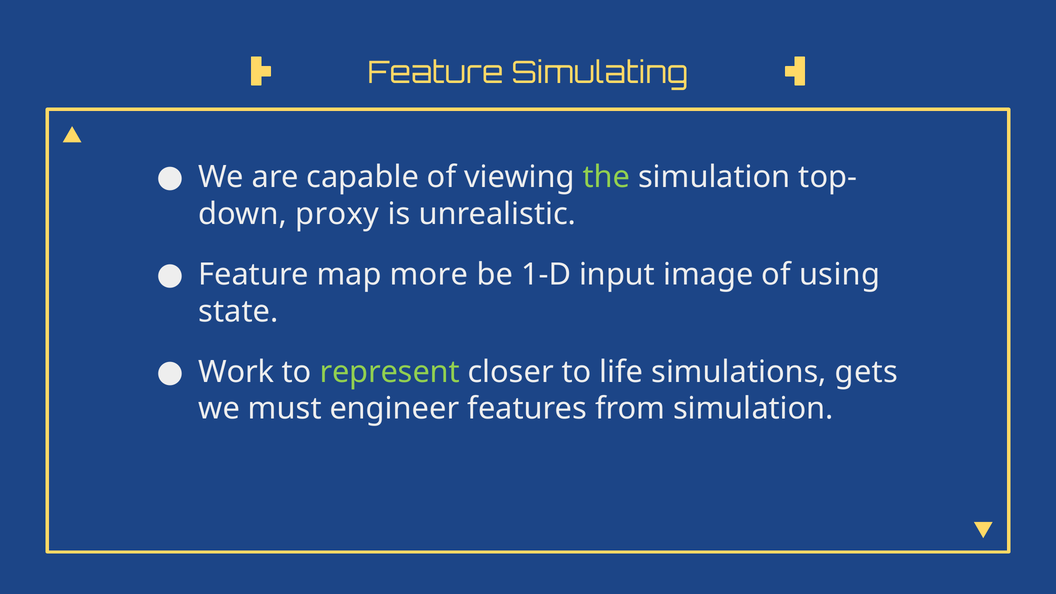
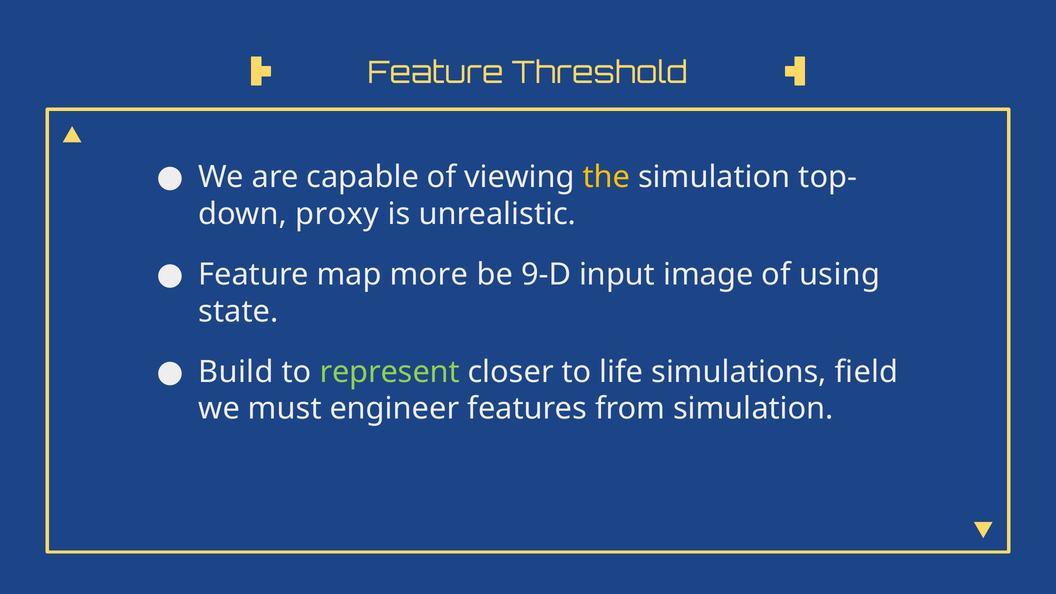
Simulating: Simulating -> Threshold
the colour: light green -> yellow
1-D: 1-D -> 9-D
Work: Work -> Build
gets: gets -> field
